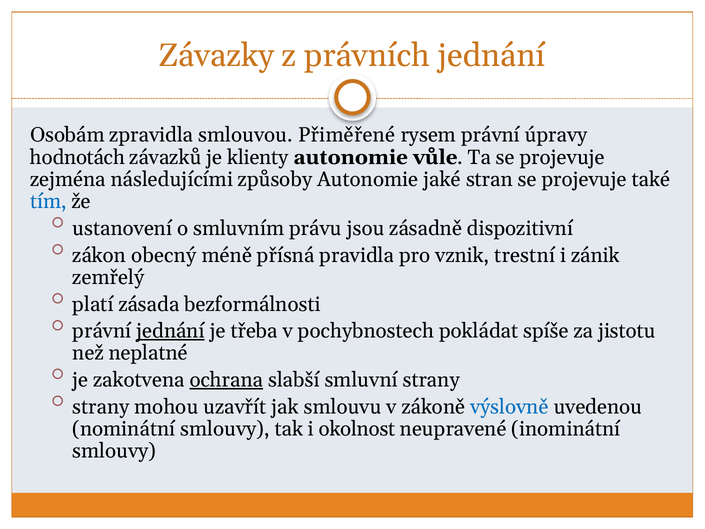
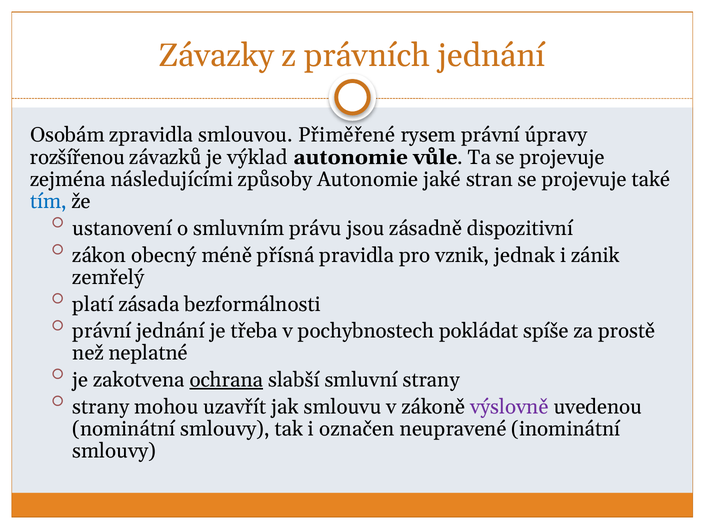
hodnotách: hodnotách -> rozšířenou
klienty: klienty -> výklad
trestní: trestní -> jednak
jednání at (170, 331) underline: present -> none
jistotu: jistotu -> prostě
výslovně colour: blue -> purple
okolnost: okolnost -> označen
